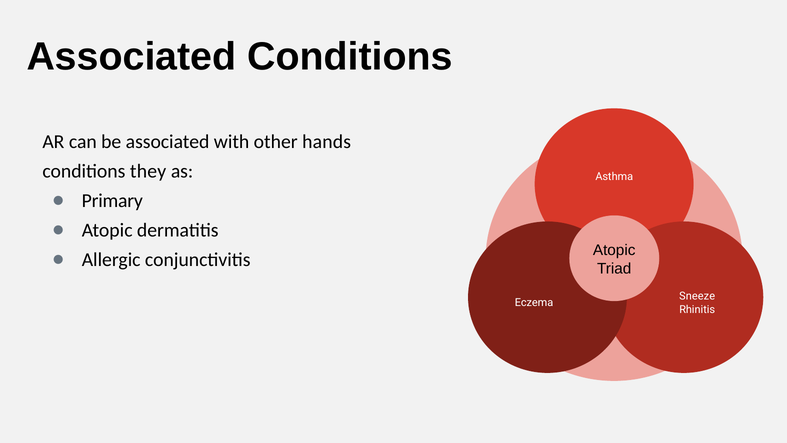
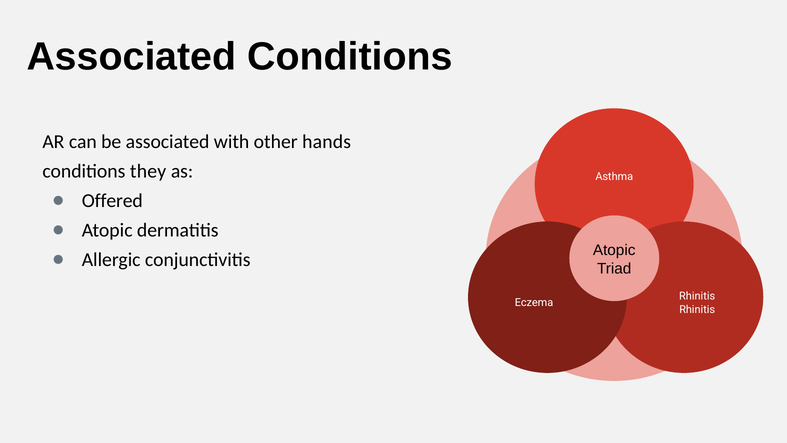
Primary: Primary -> Offered
Sneeze at (697, 296): Sneeze -> Rhinitis
